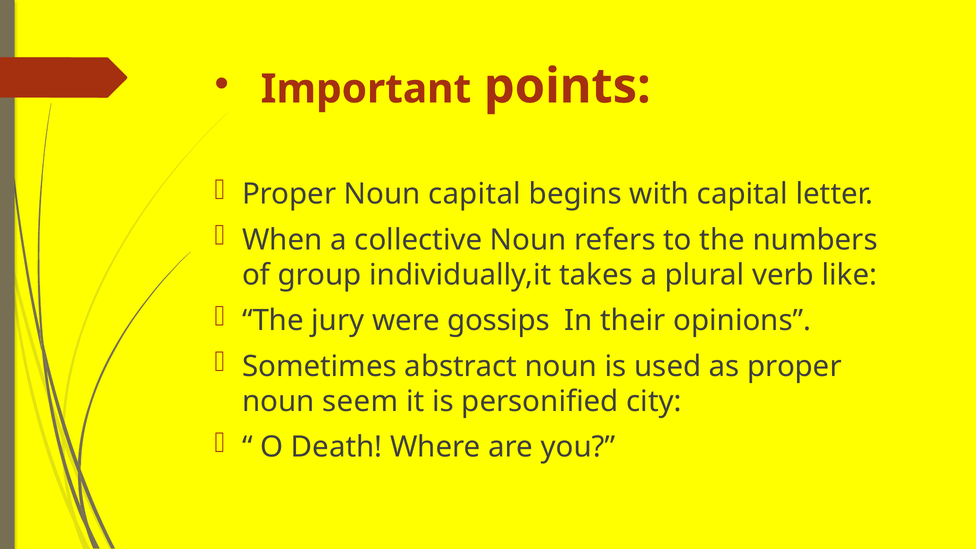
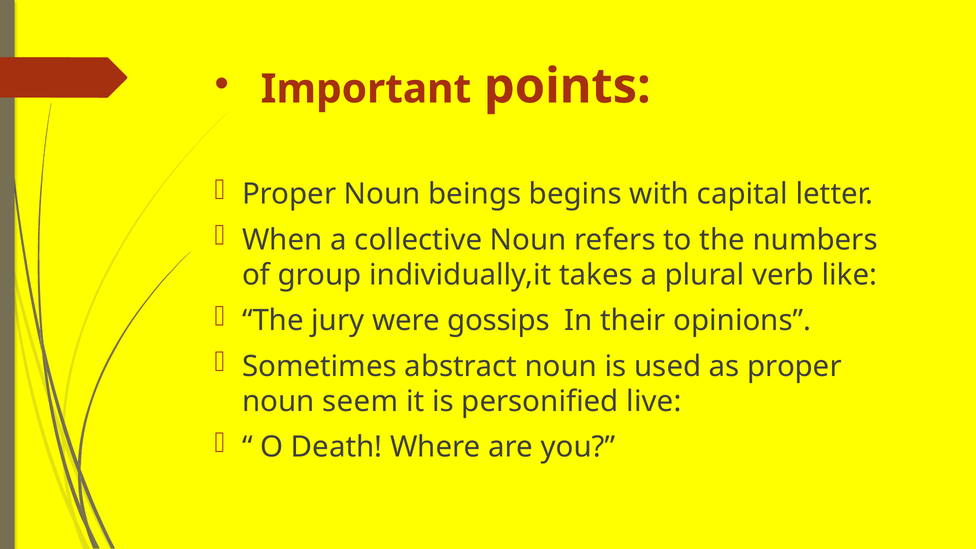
Noun capital: capital -> beings
city: city -> live
